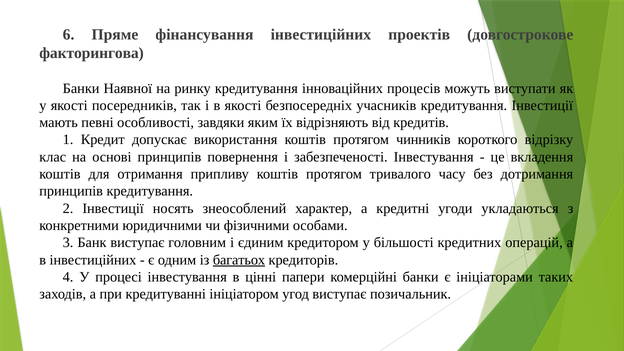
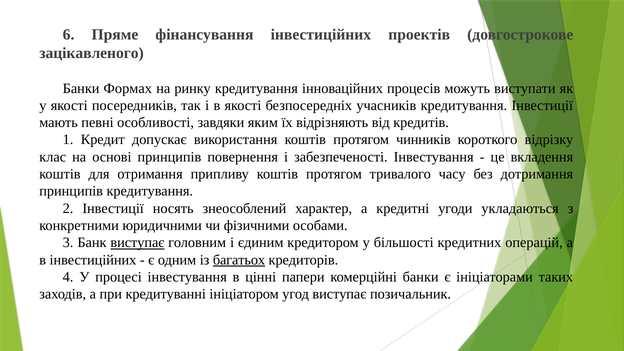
факторингова: факторингова -> зацікавленого
Наявної: Наявної -> Формах
виступає at (137, 243) underline: none -> present
